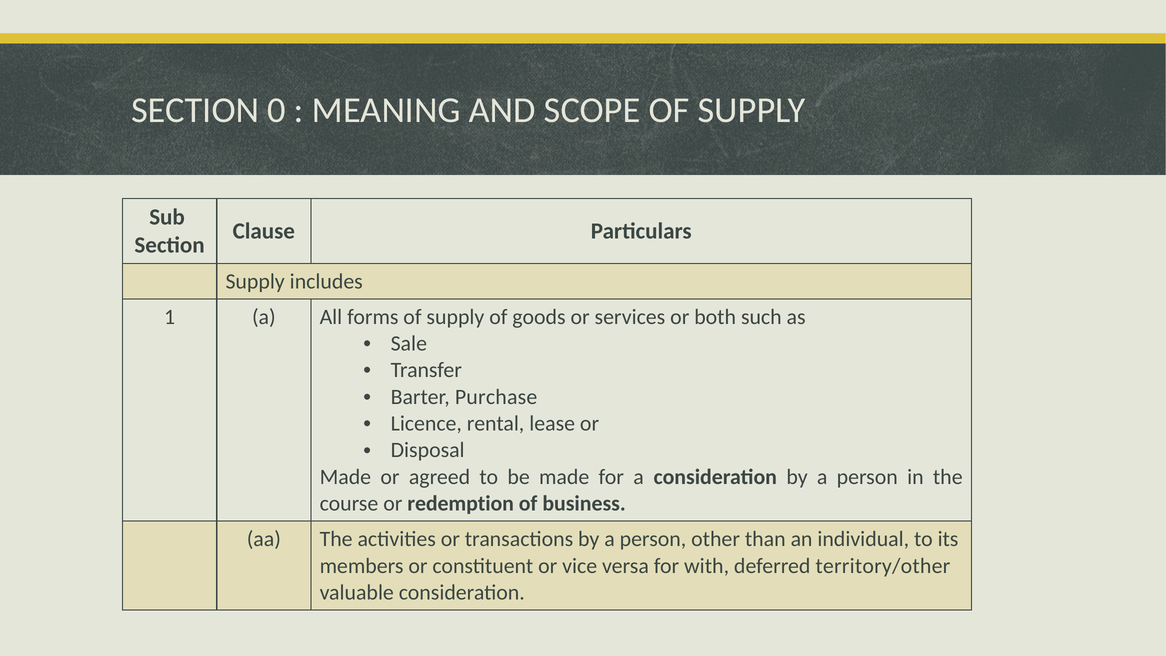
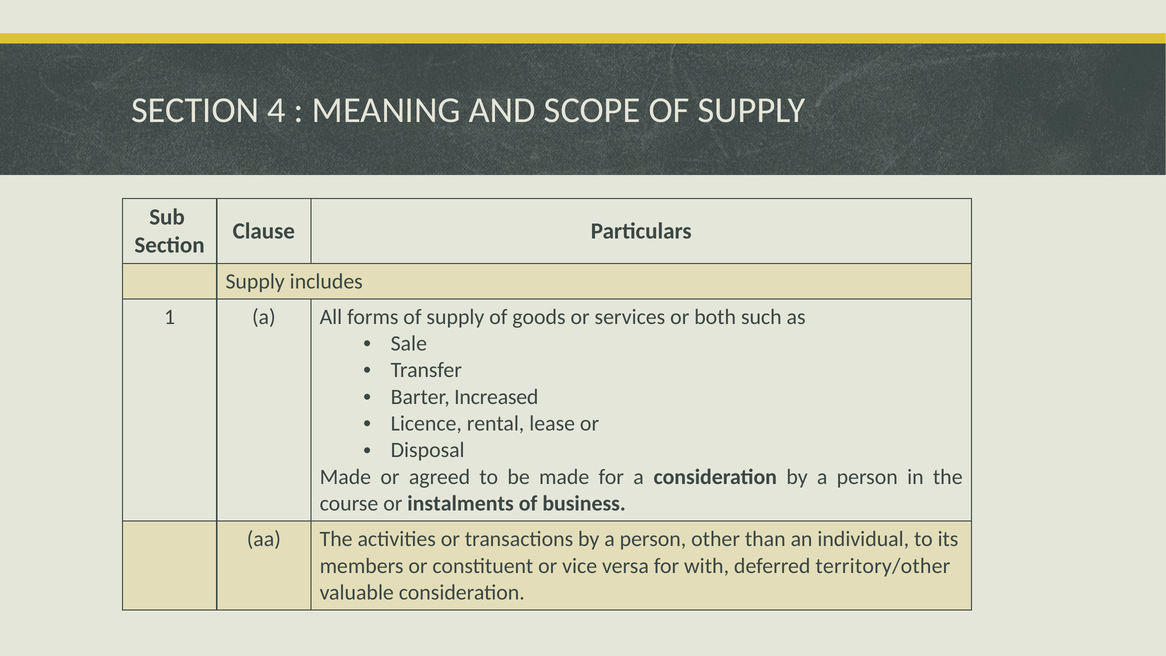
0: 0 -> 4
Purchase: Purchase -> Increased
redemption: redemption -> instalments
